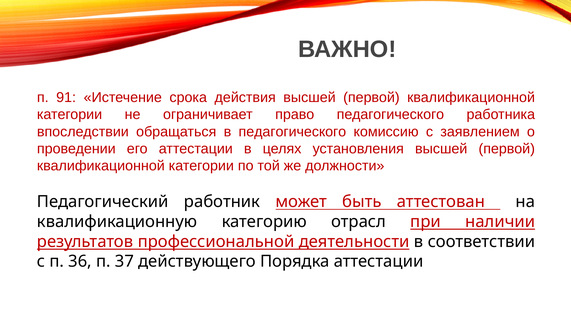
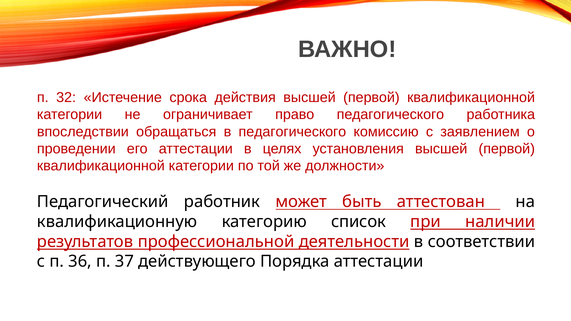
91: 91 -> 32
отрасл: отрасл -> список
